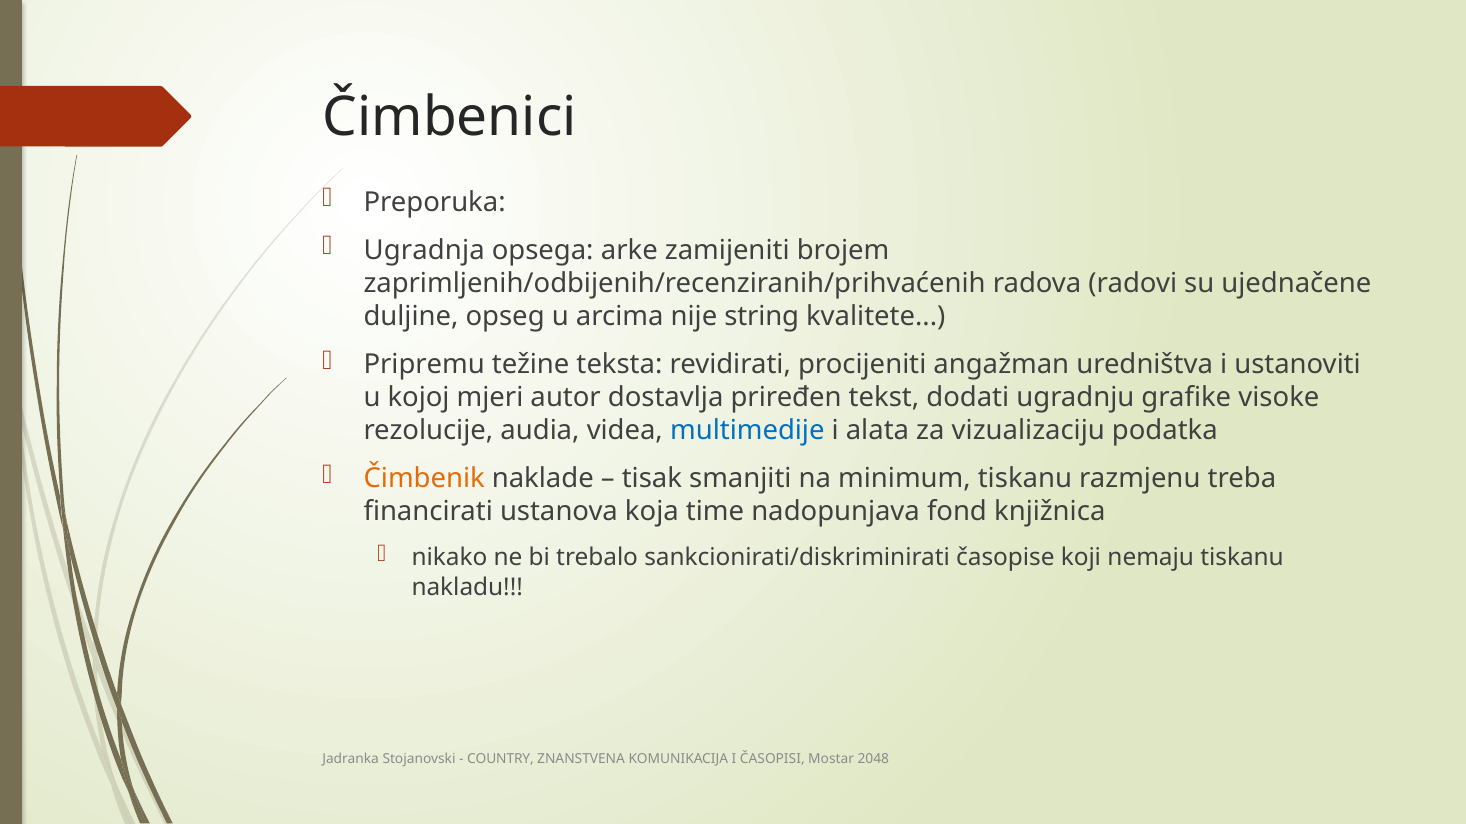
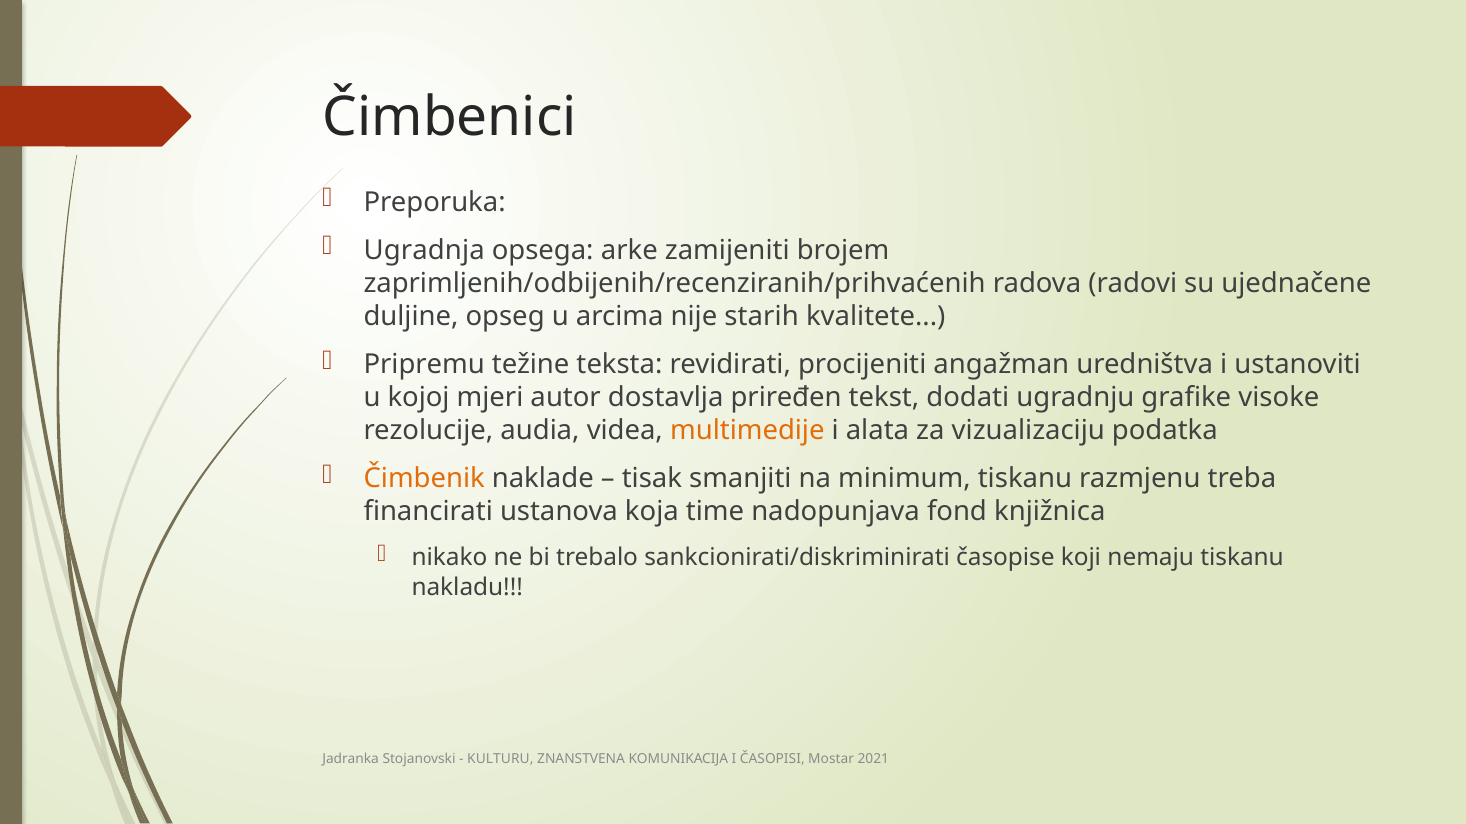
string: string -> starih
multimedije colour: blue -> orange
COUNTRY: COUNTRY -> KULTURU
2048: 2048 -> 2021
